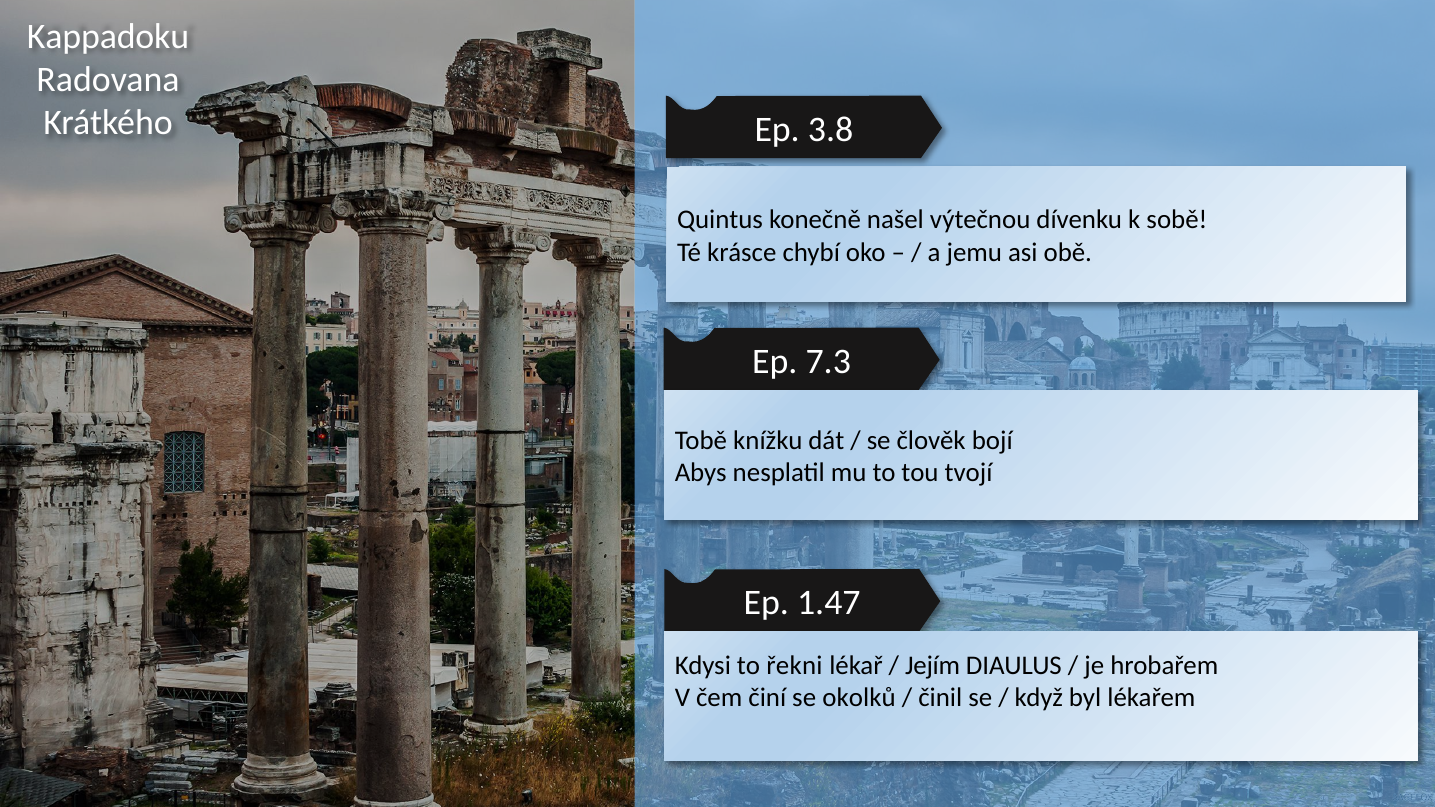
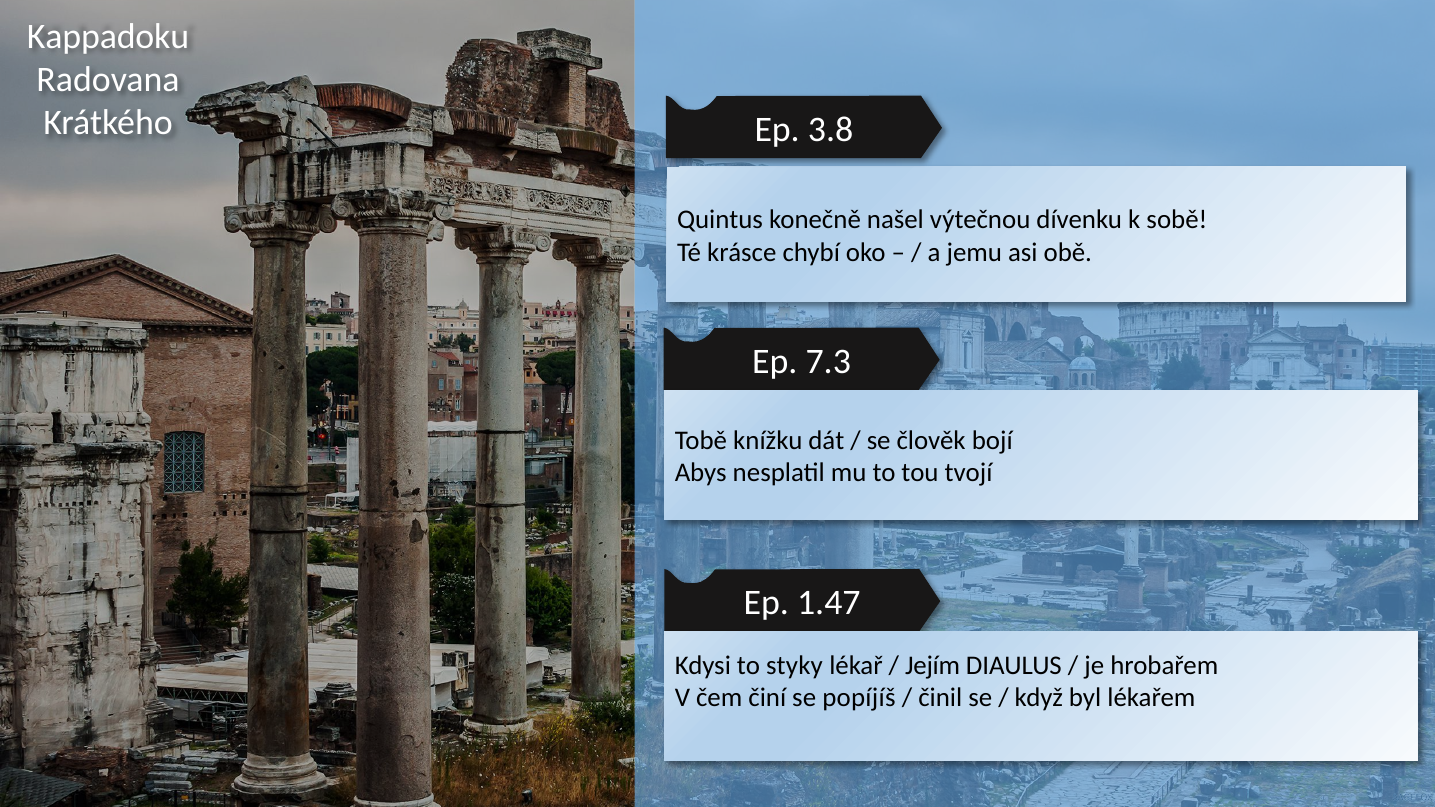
řekni: řekni -> styky
okolků: okolků -> popíjíš
